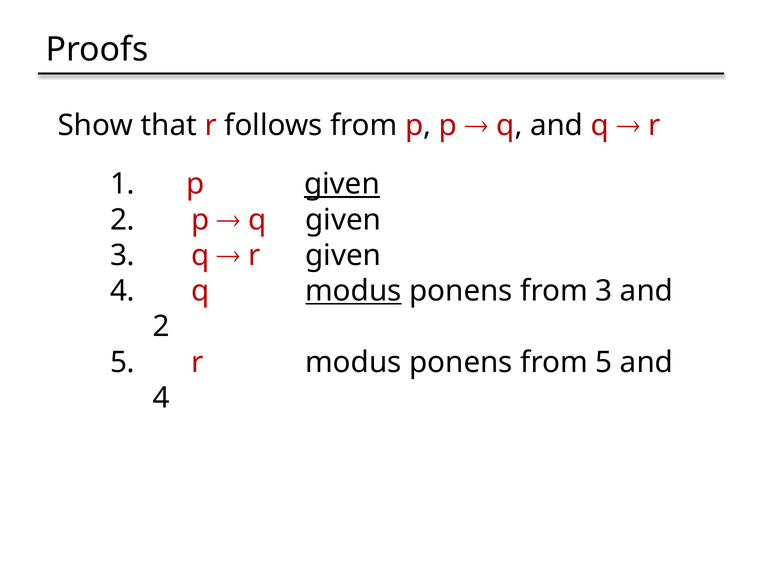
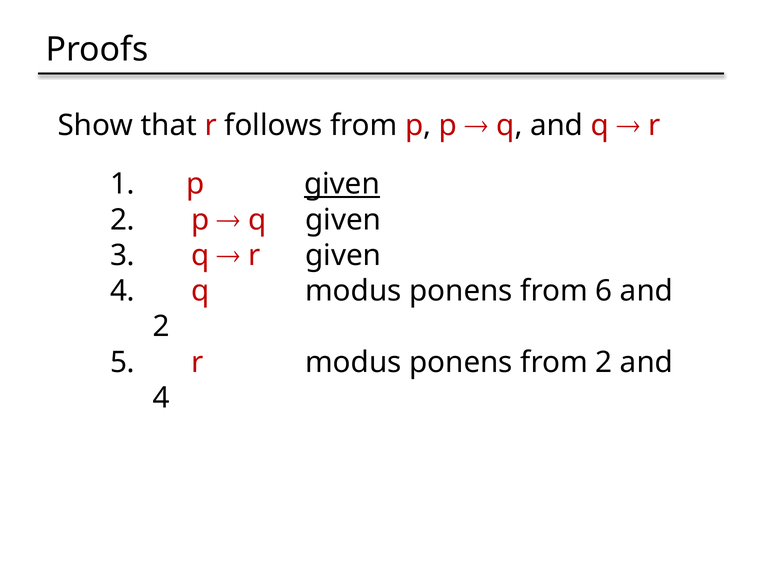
modus at (353, 291) underline: present -> none
from 3: 3 -> 6
from 5: 5 -> 2
